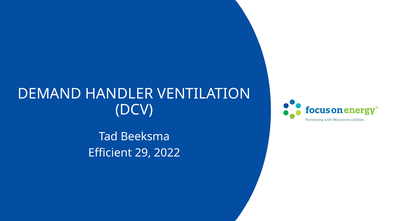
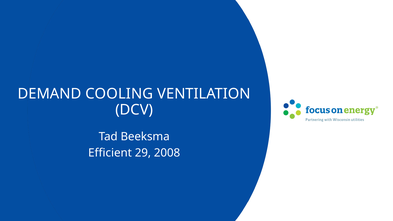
HANDLER: HANDLER -> COOLING
2022: 2022 -> 2008
